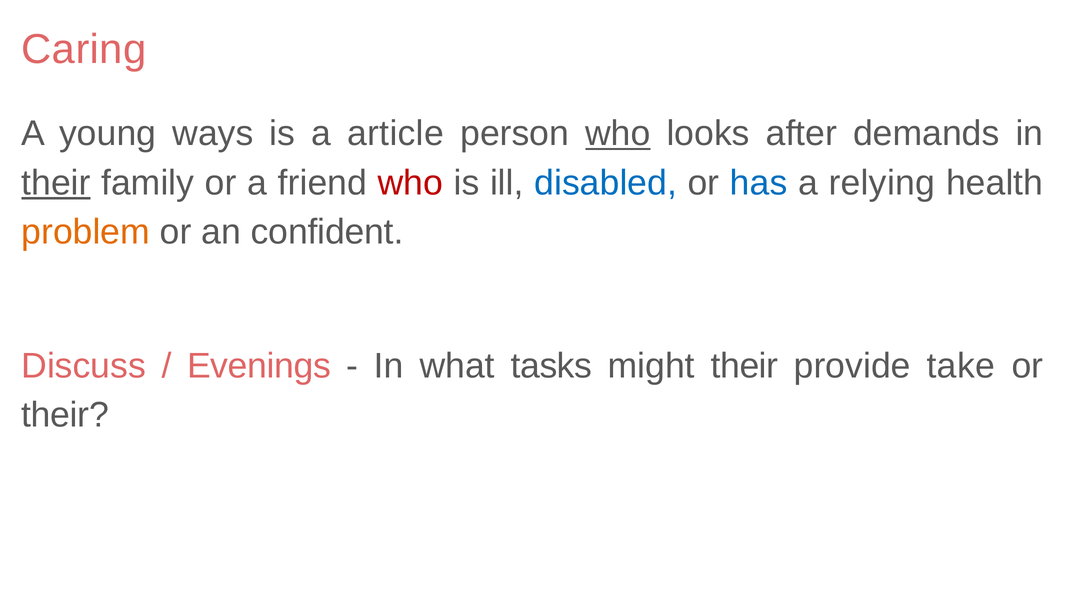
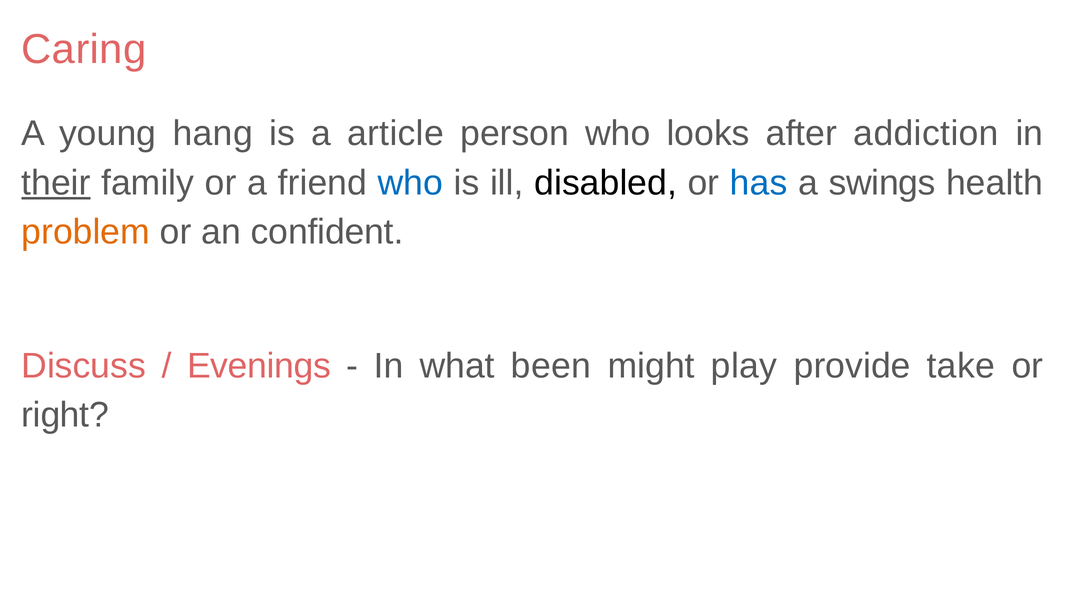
ways: ways -> hang
who at (618, 134) underline: present -> none
demands: demands -> addiction
who at (410, 183) colour: red -> blue
disabled colour: blue -> black
relying: relying -> swings
tasks: tasks -> been
might their: their -> play
their at (65, 415): their -> right
